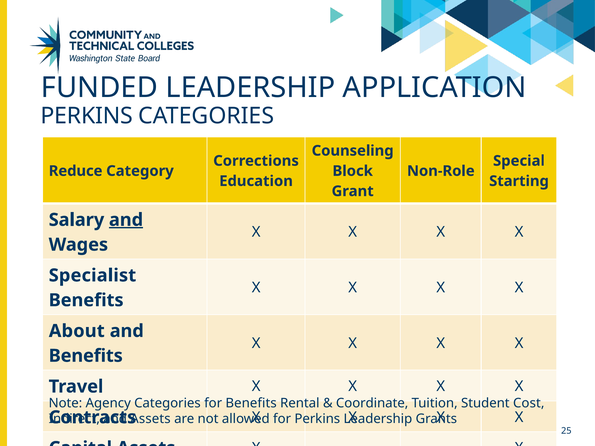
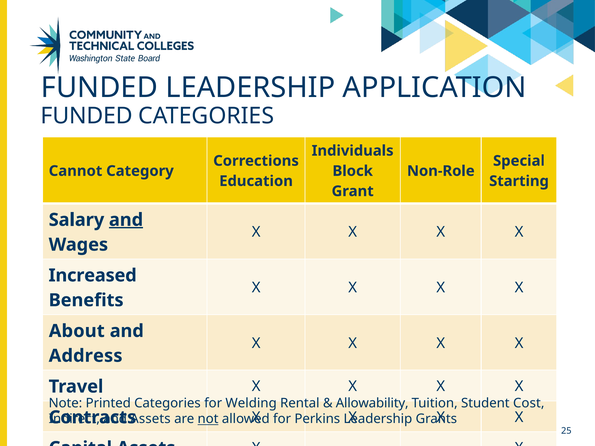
PERKINS at (87, 116): PERKINS -> FUNDED
Counseling: Counseling -> Individuals
Reduce: Reduce -> Cannot
Specialist: Specialist -> Increased
Benefits at (86, 356): Benefits -> Address
Agency: Agency -> Printed
for Benefits: Benefits -> Welding
Coordinate: Coordinate -> Allowability
not underline: none -> present
